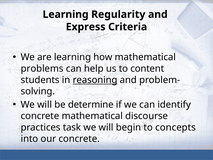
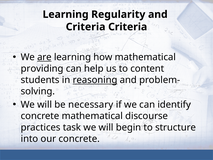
Express at (86, 27): Express -> Criteria
are underline: none -> present
problems: problems -> providing
determine: determine -> necessary
concepts: concepts -> structure
